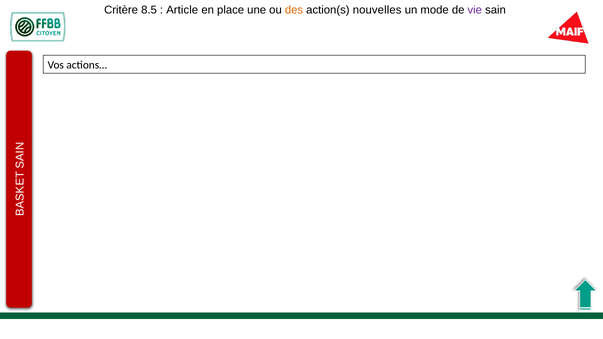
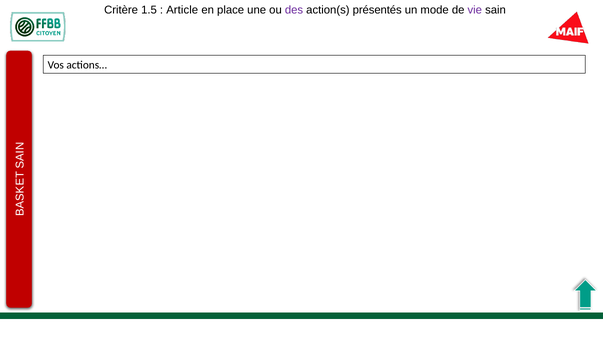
8.5: 8.5 -> 1.5
des colour: orange -> purple
nouvelles: nouvelles -> présentés
